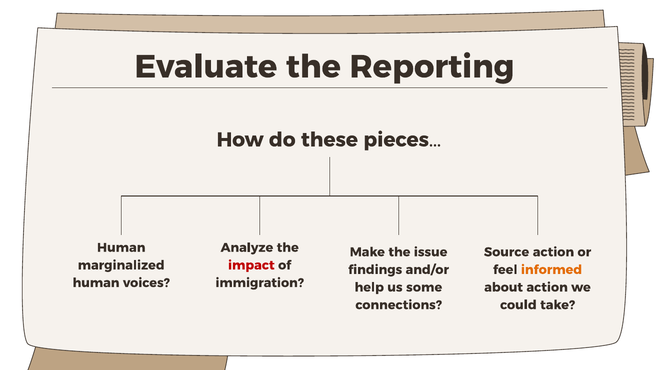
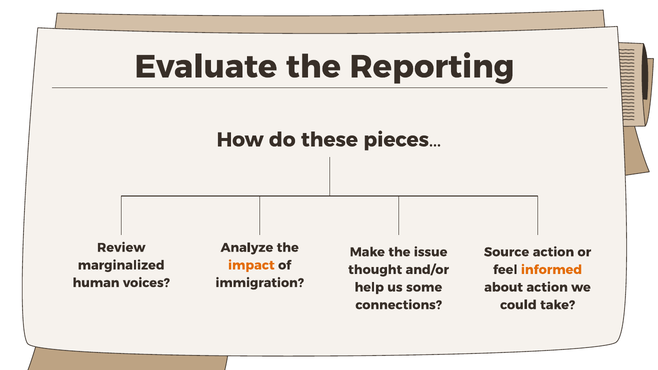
Human at (121, 248): Human -> Review
impact colour: red -> orange
findings: findings -> thought
